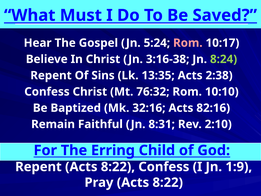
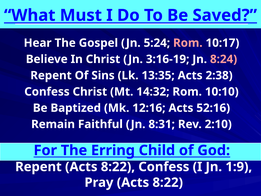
3:16-38: 3:16-38 -> 3:16-19
8:24 colour: light green -> pink
76:32: 76:32 -> 14:32
32:16: 32:16 -> 12:16
82:16: 82:16 -> 52:16
